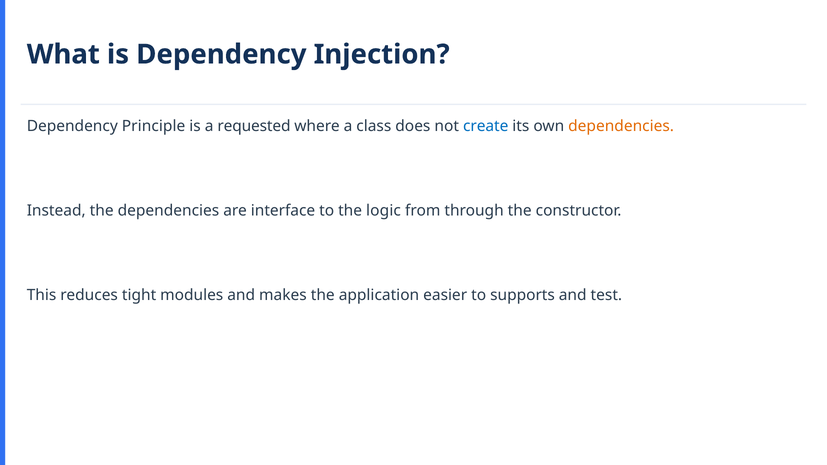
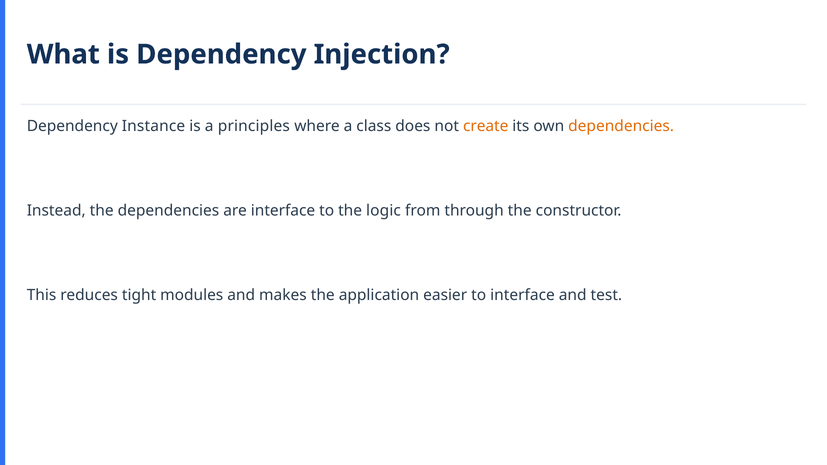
Principle: Principle -> Instance
requested: requested -> principles
create colour: blue -> orange
to supports: supports -> interface
